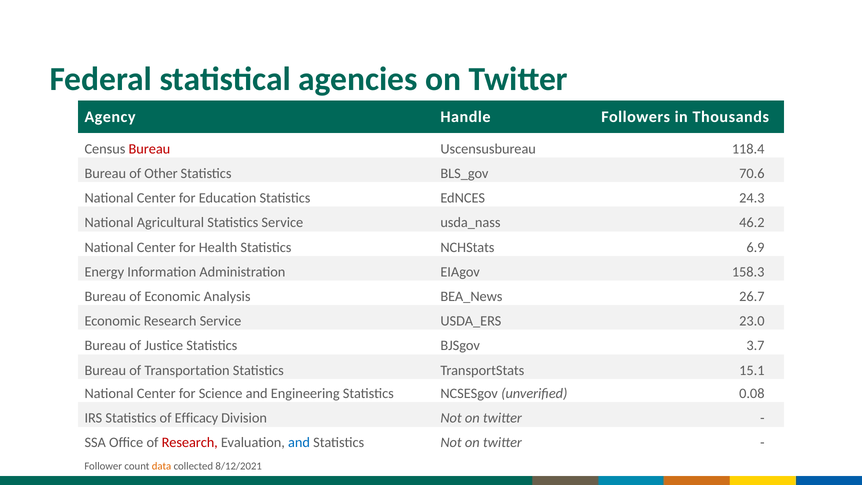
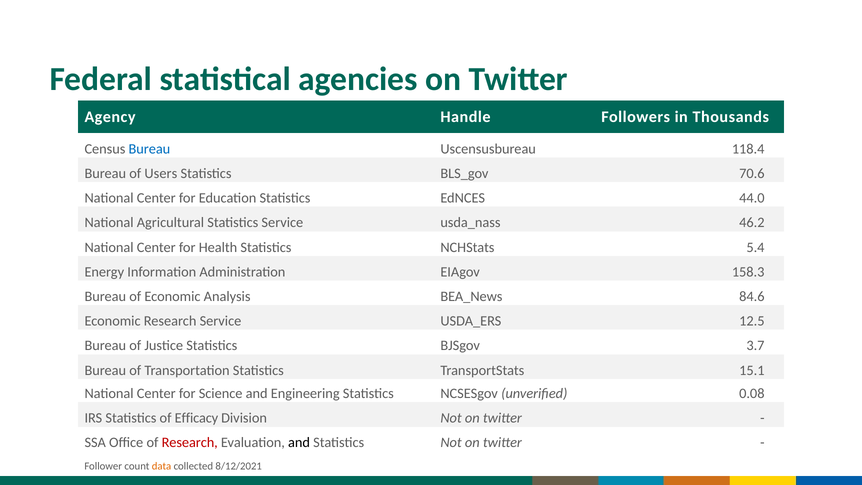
Bureau at (149, 149) colour: red -> blue
Other: Other -> Users
24.3: 24.3 -> 44.0
6.9: 6.9 -> 5.4
26.7: 26.7 -> 84.6
23.0: 23.0 -> 12.5
and at (299, 443) colour: blue -> black
